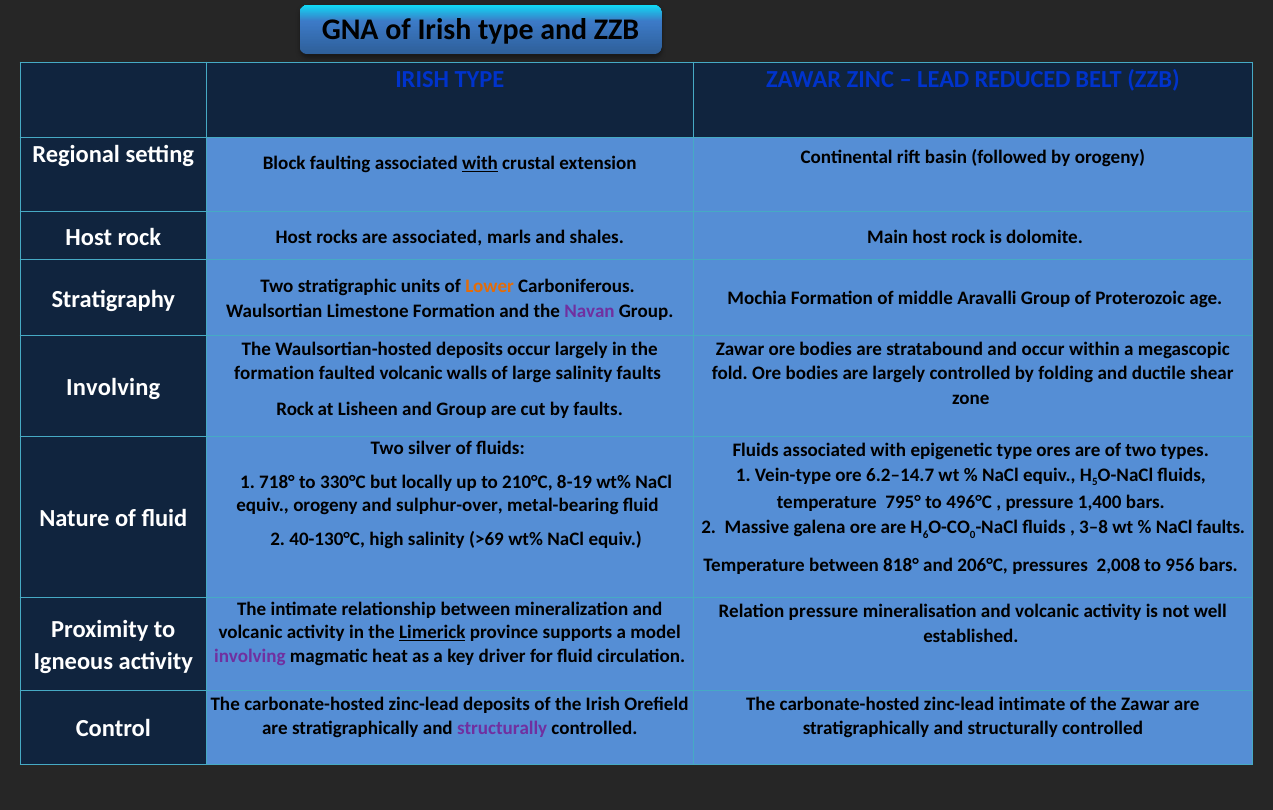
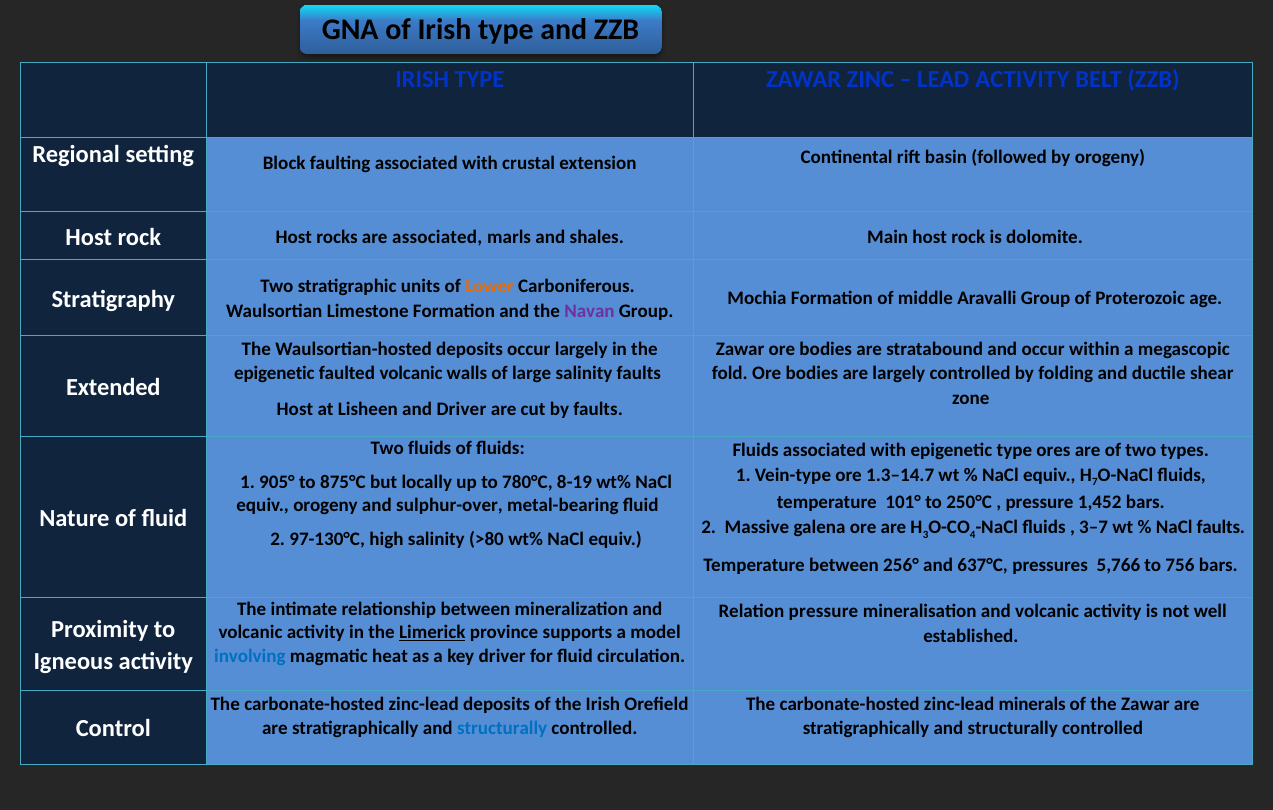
LEAD REDUCED: REDUCED -> ACTIVITY
with at (480, 163) underline: present -> none
formation at (274, 374): formation -> epigenetic
Involving at (113, 387): Involving -> Extended
Rock at (295, 409): Rock -> Host
and Group: Group -> Driver
Two silver: silver -> fluids
6.2–14.7: 6.2–14.7 -> 1.3–14.7
5: 5 -> 7
718°: 718° -> 905°
330°C: 330°C -> 875°C
210°C: 210°C -> 780°C
795°: 795° -> 101°
496°C: 496°C -> 250°C
1,400: 1,400 -> 1,452
6: 6 -> 3
0: 0 -> 4
3–8: 3–8 -> 3–7
40-130°C: 40-130°C -> 97-130°C
>69: >69 -> >80
818°: 818° -> 256°
206°C: 206°C -> 637°C
2,008: 2,008 -> 5,766
956: 956 -> 756
involving at (250, 656) colour: purple -> blue
zinc-lead intimate: intimate -> minerals
structurally at (502, 729) colour: purple -> blue
